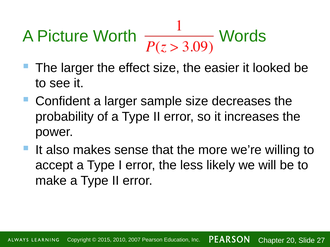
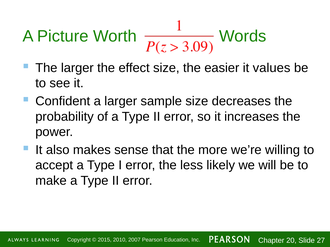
looked: looked -> values
